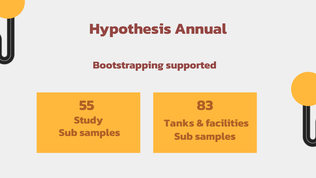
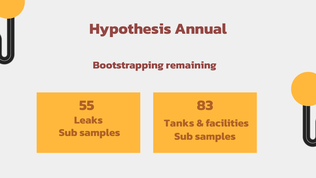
supported: supported -> remaining
Study: Study -> Leaks
